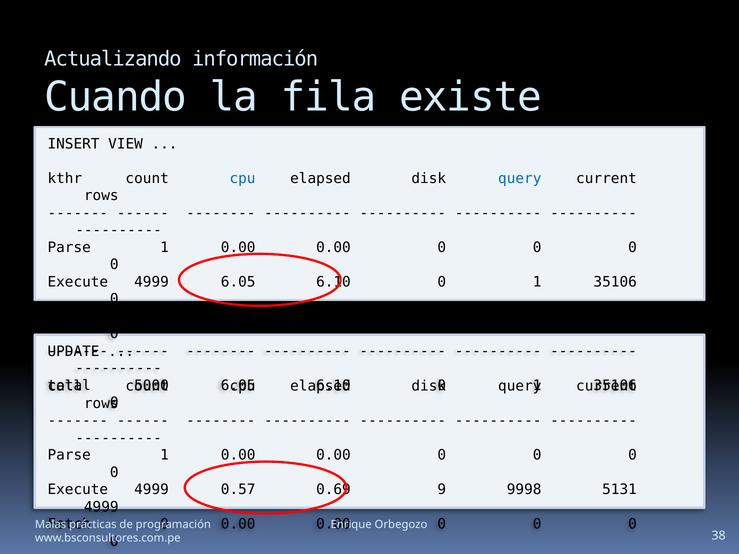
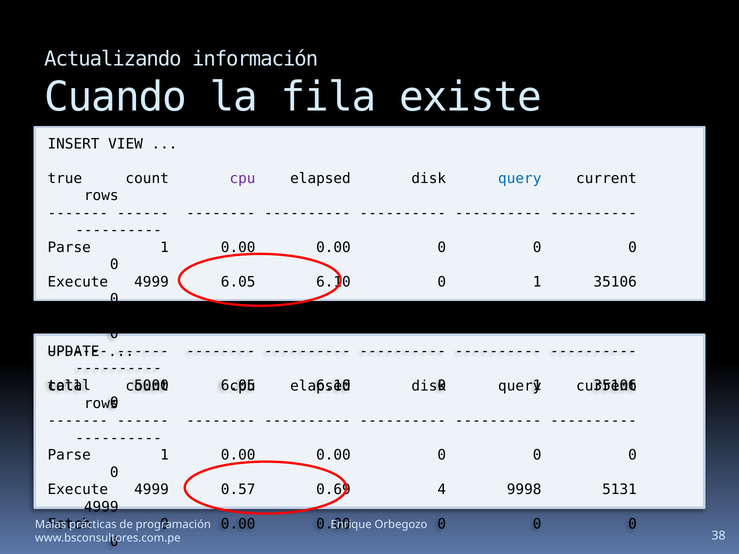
kthr: kthr -> true
cpu at (243, 179) colour: blue -> purple
9: 9 -> 4
